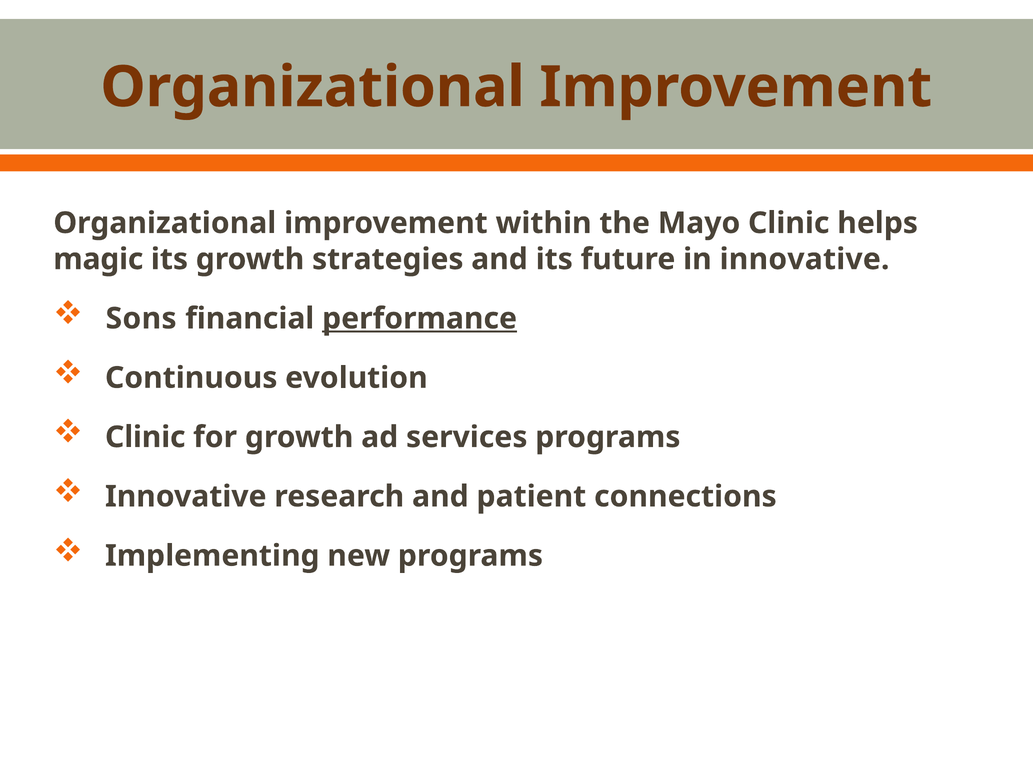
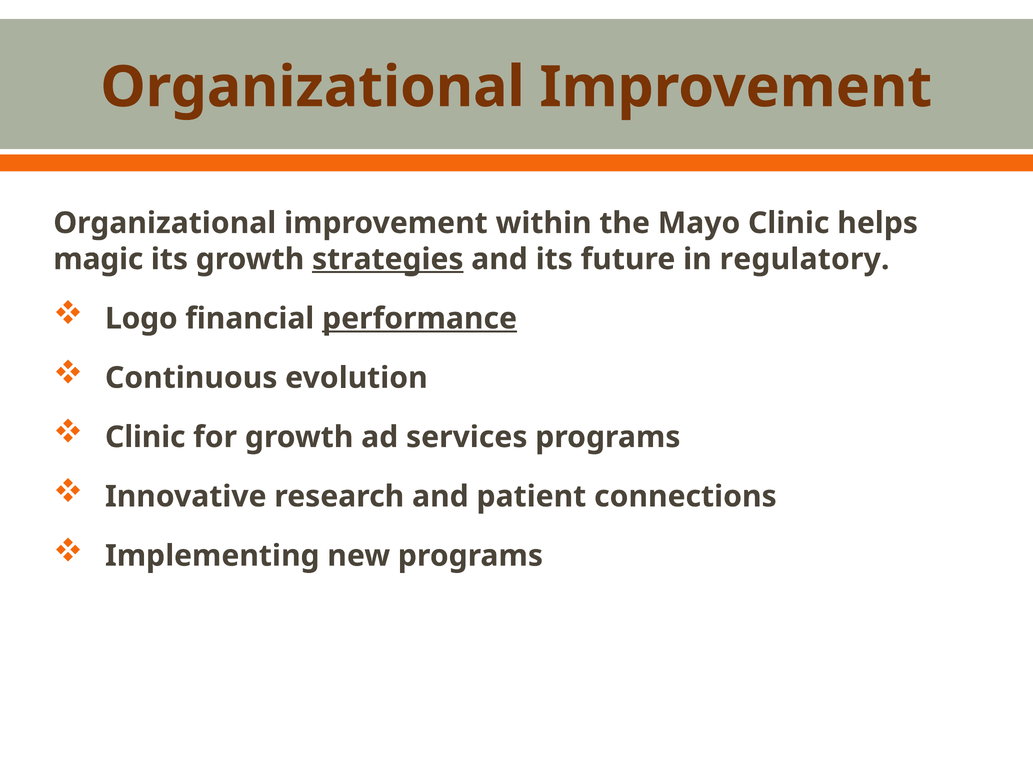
strategies underline: none -> present
in innovative: innovative -> regulatory
Sons: Sons -> Logo
